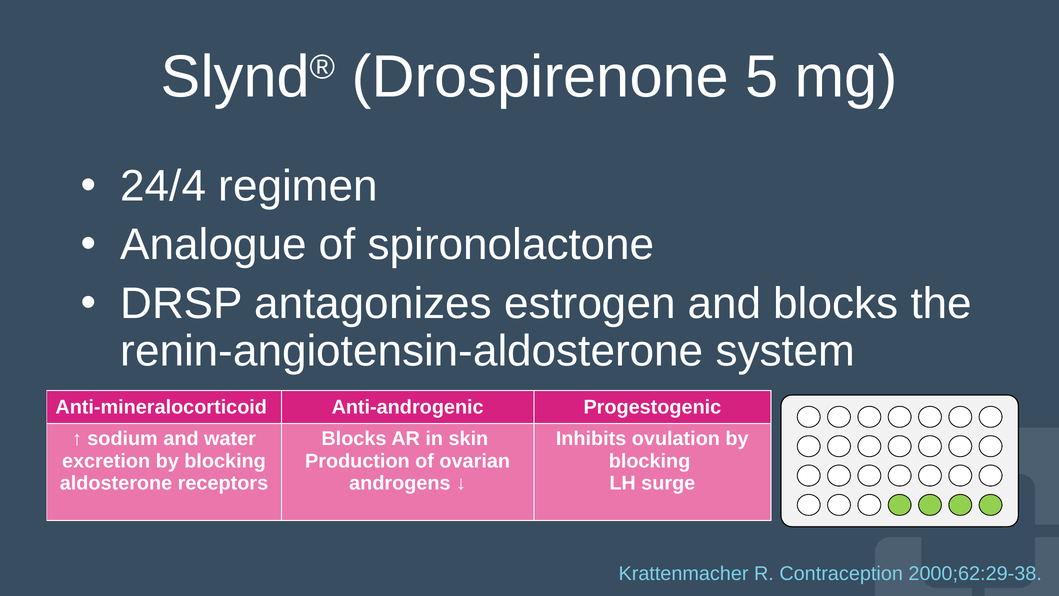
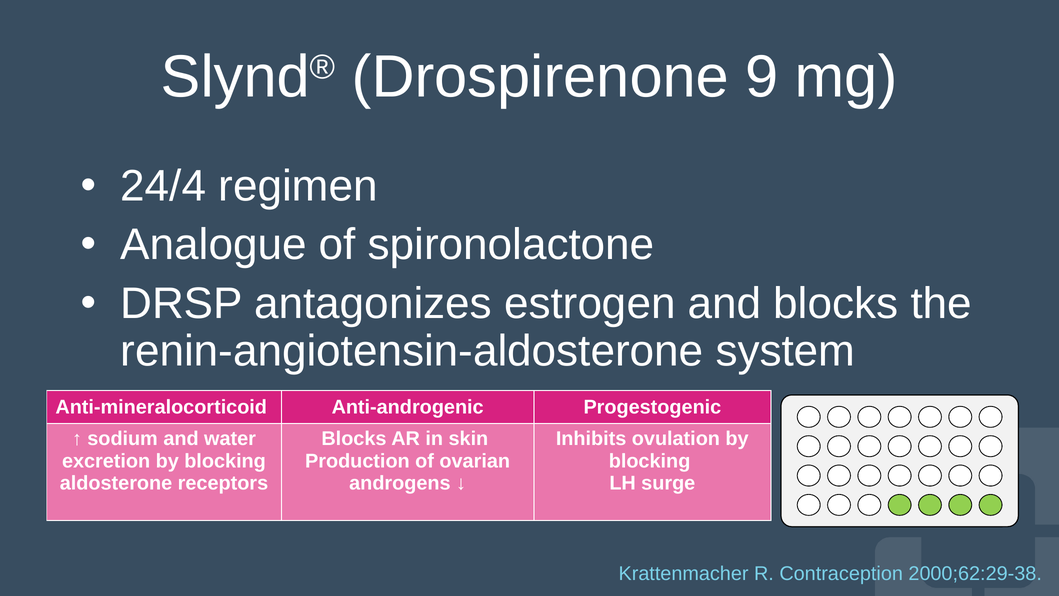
5: 5 -> 9
